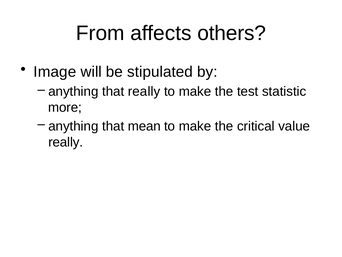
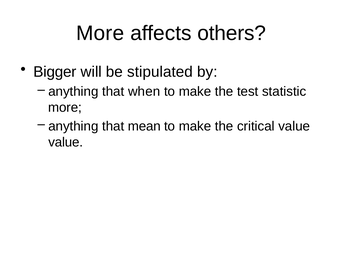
From at (100, 33): From -> More
Image: Image -> Bigger
that really: really -> when
really at (66, 142): really -> value
